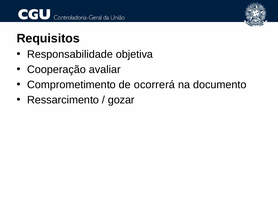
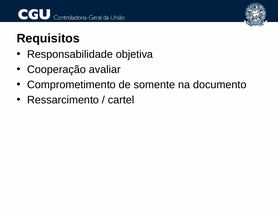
ocorrerá: ocorrerá -> somente
gozar: gozar -> cartel
